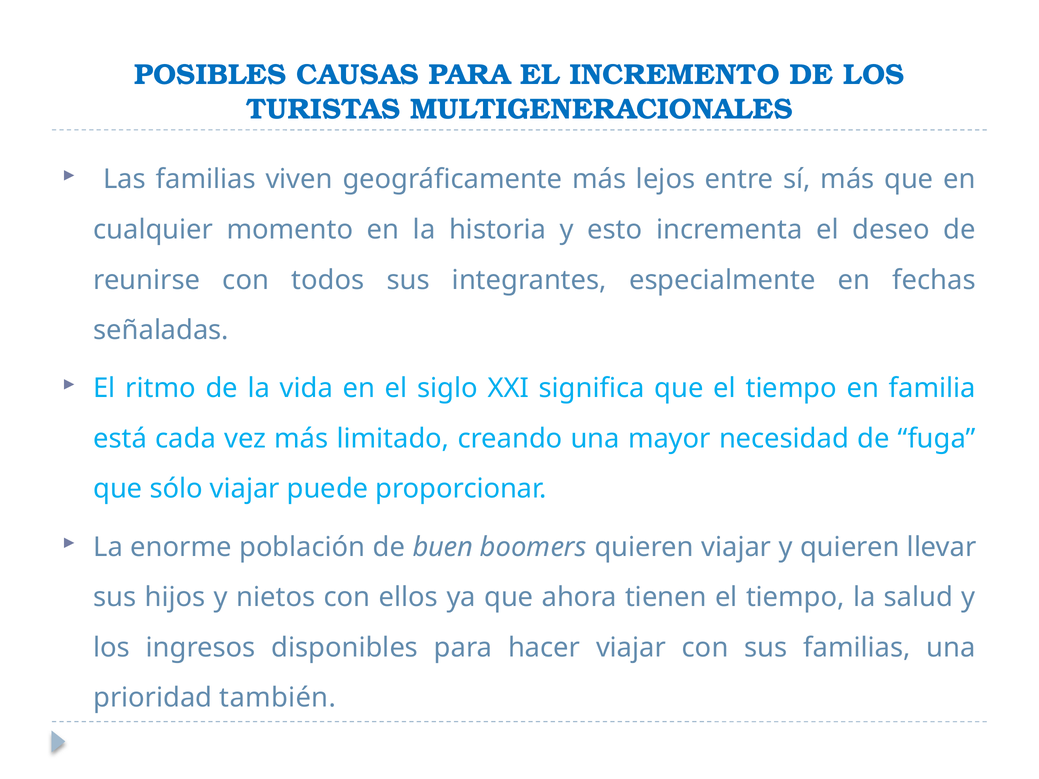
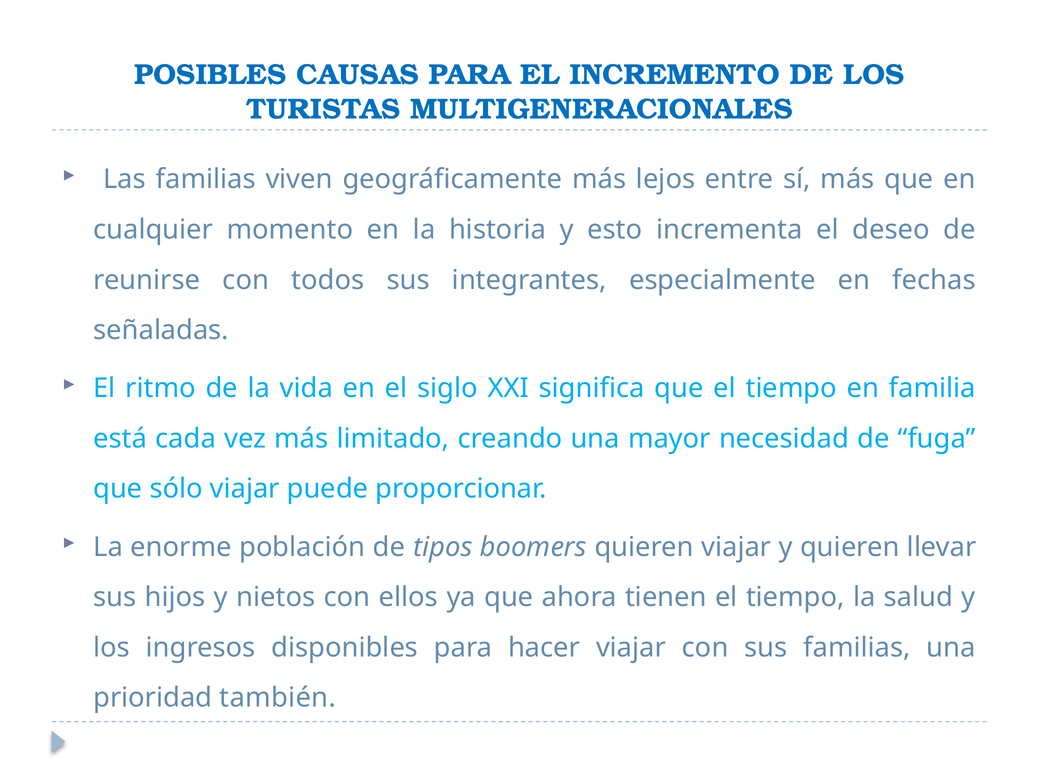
buen: buen -> tipos
